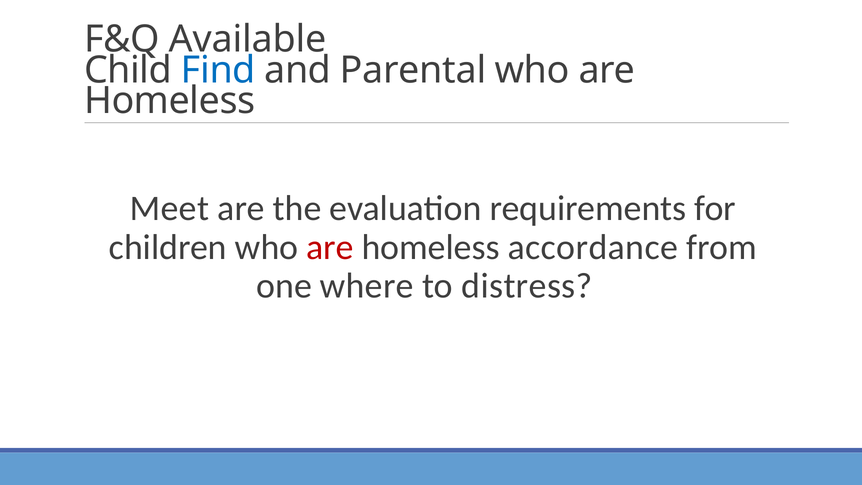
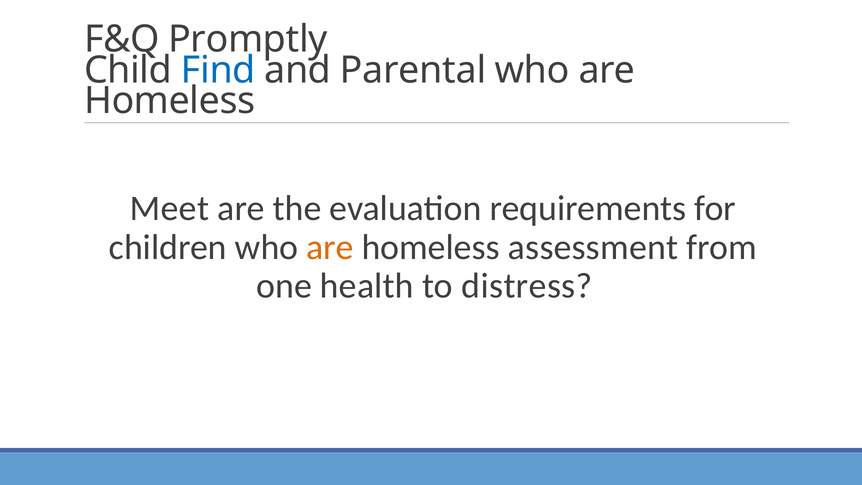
Available: Available -> Promptly
are at (330, 247) colour: red -> orange
accordance: accordance -> assessment
where: where -> health
